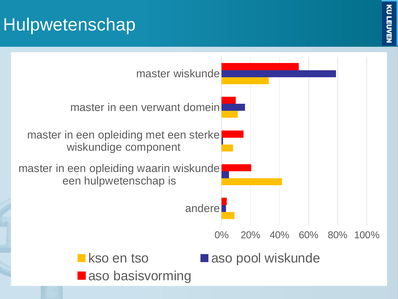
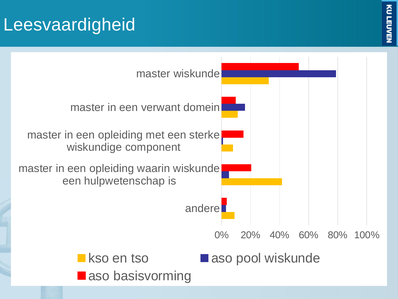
Hulpwetenschap at (69, 25): Hulpwetenschap -> Leesvaardigheid
